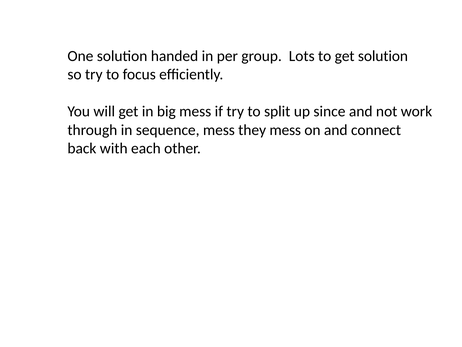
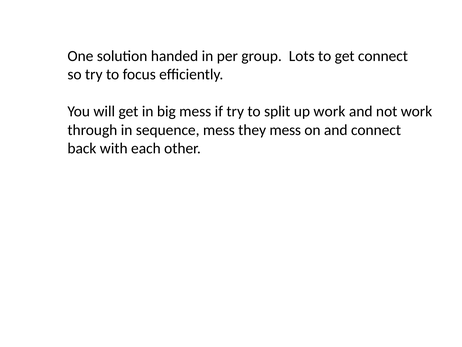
get solution: solution -> connect
up since: since -> work
